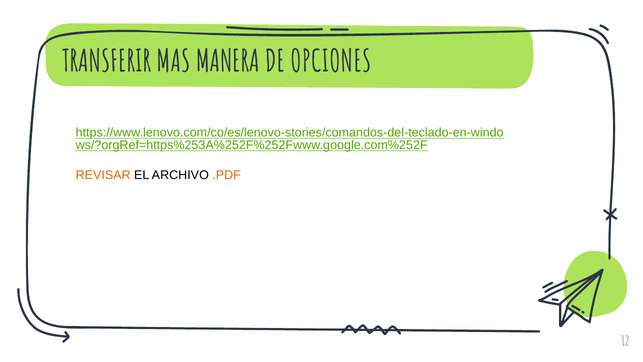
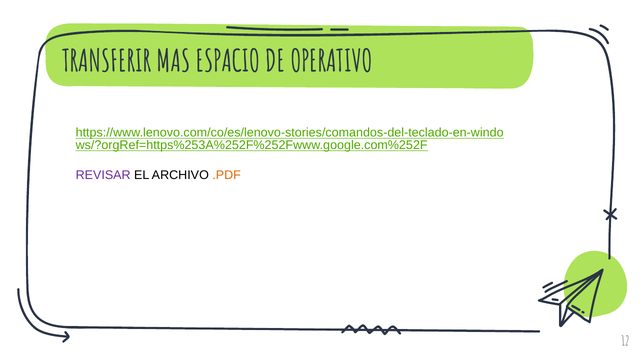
MANERA: MANERA -> ESPACIO
OPCIONES: OPCIONES -> OPERATIVO
REVISAR colour: orange -> purple
